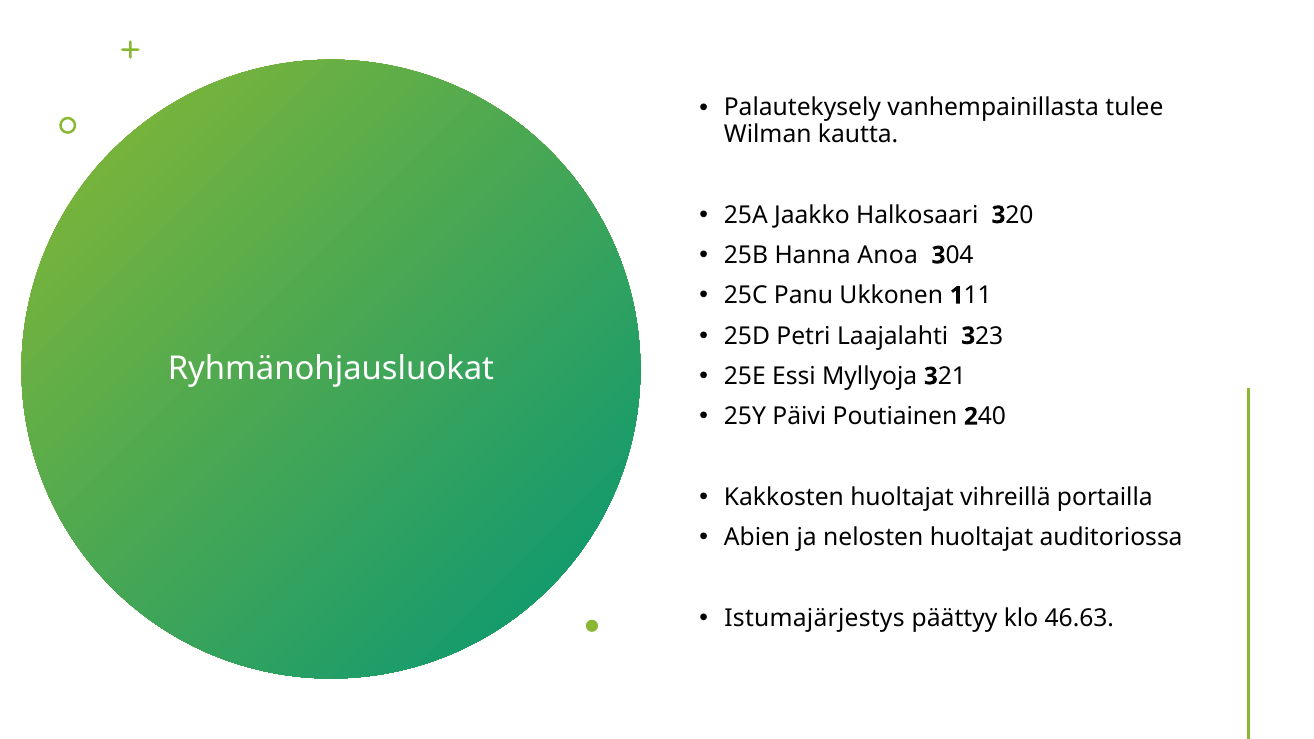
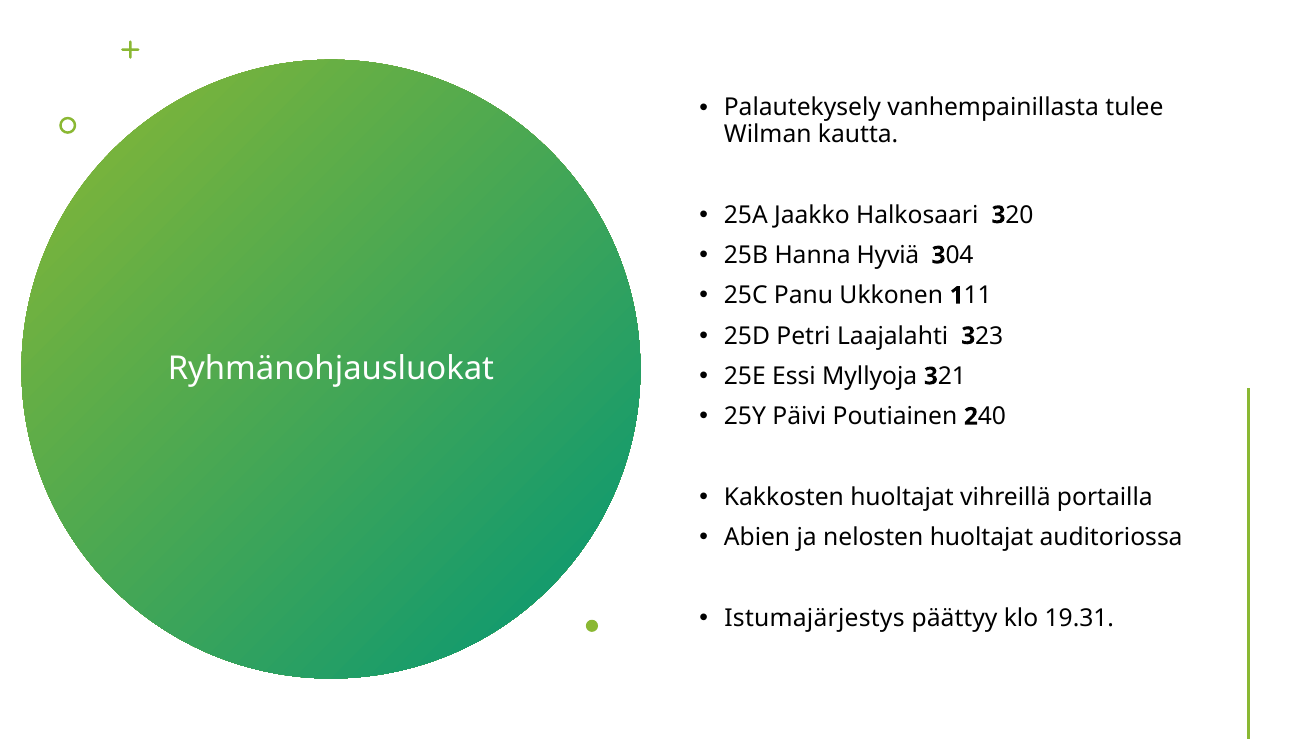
Anoa: Anoa -> Hyviä
46.63: 46.63 -> 19.31
